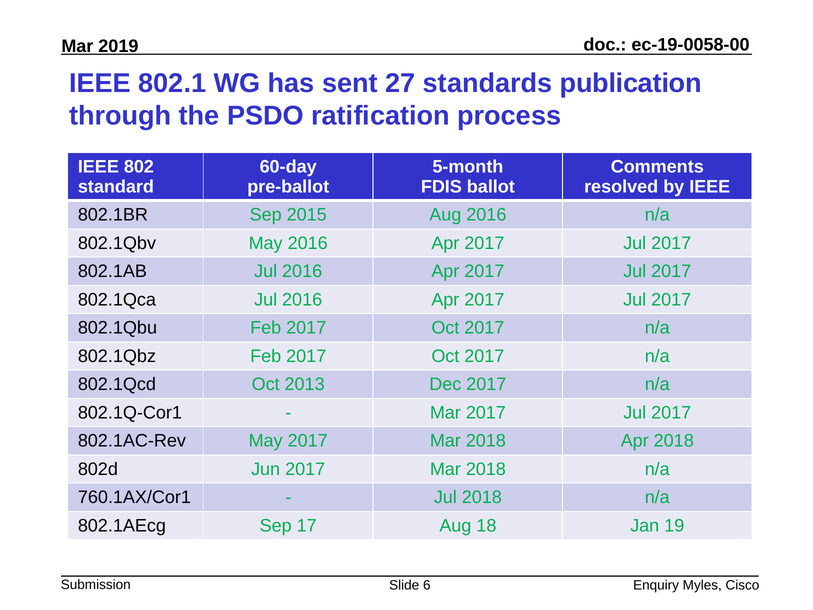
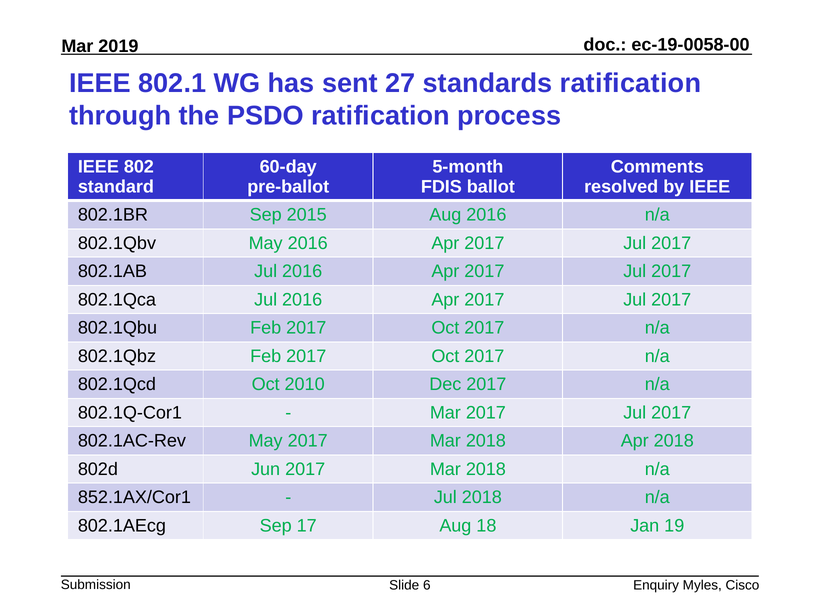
standards publication: publication -> ratification
2013: 2013 -> 2010
760.1AX/Cor1: 760.1AX/Cor1 -> 852.1AX/Cor1
